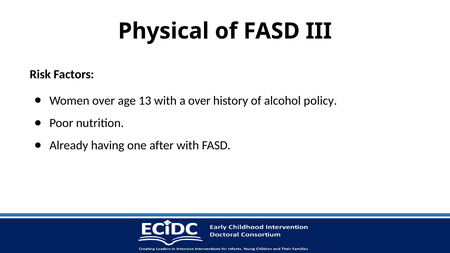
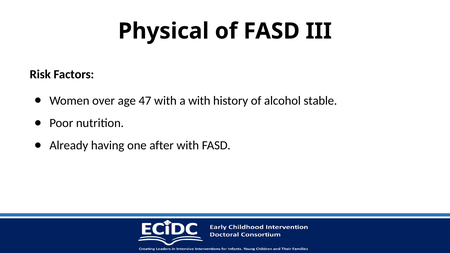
13: 13 -> 47
a over: over -> with
policy: policy -> stable
